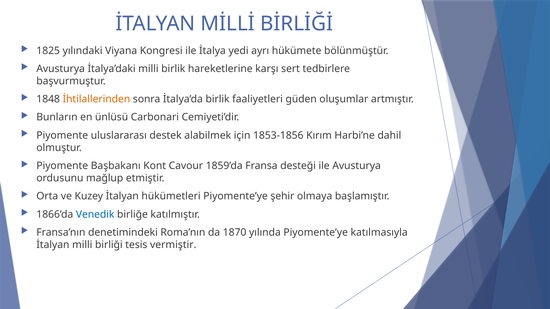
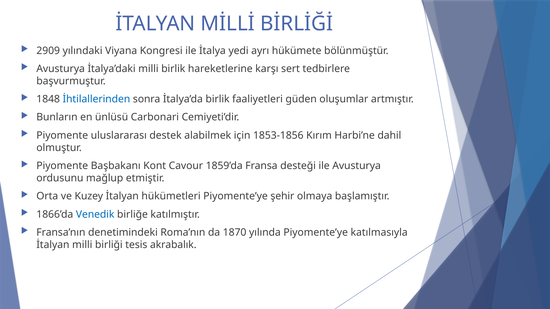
1825: 1825 -> 2909
İhtilallerinden colour: orange -> blue
vermiştir: vermiştir -> akrabalık
